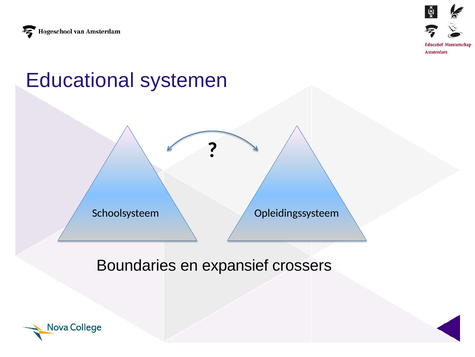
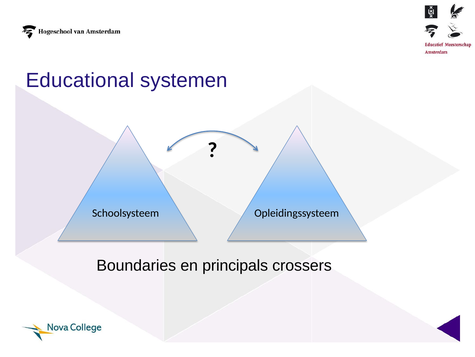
expansief: expansief -> principals
